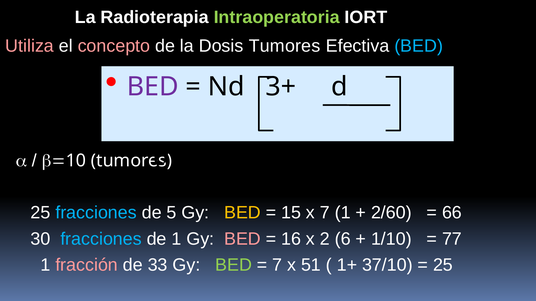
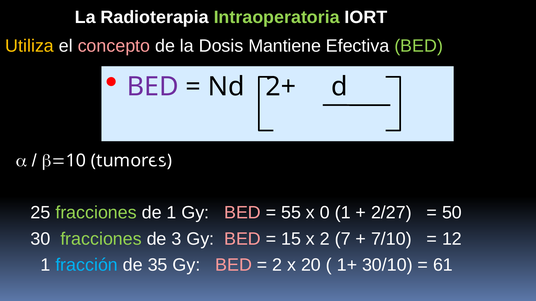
Utiliza colour: pink -> yellow
Dosis Tumores: Tumores -> Mantiene
BED at (419, 46) colour: light blue -> light green
3+: 3+ -> 2+
fracciones at (96, 213) colour: light blue -> light green
de 5: 5 -> 1
BED at (242, 213) colour: yellow -> pink
15: 15 -> 55
x 7: 7 -> 0
2/60: 2/60 -> 2/27
66: 66 -> 50
fracciones at (101, 239) colour: light blue -> light green
de 1: 1 -> 3
16: 16 -> 15
6: 6 -> 7
1/10: 1/10 -> 7/10
77: 77 -> 12
fracción colour: pink -> light blue
33: 33 -> 35
BED at (234, 265) colour: light green -> pink
7 at (277, 265): 7 -> 2
51: 51 -> 20
37/10: 37/10 -> 30/10
25 at (443, 265): 25 -> 61
